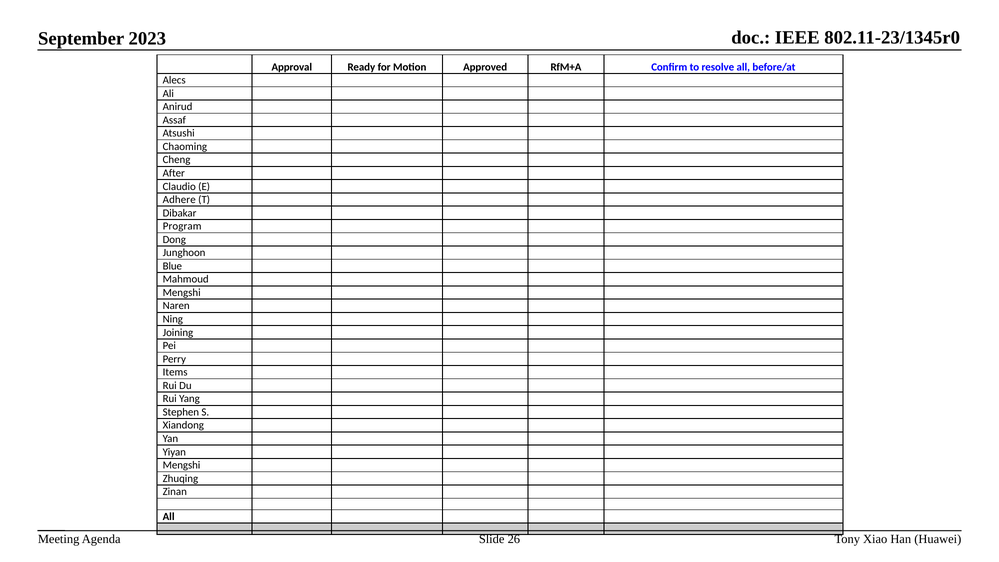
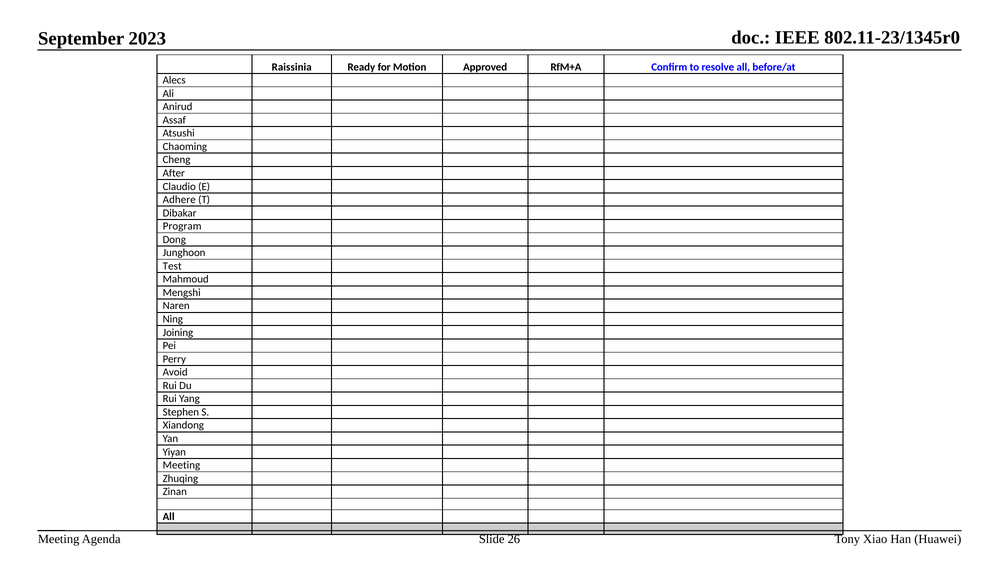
Approval: Approval -> Raissinia
Blue: Blue -> Test
Items: Items -> Avoid
Mengshi at (182, 465): Mengshi -> Meeting
